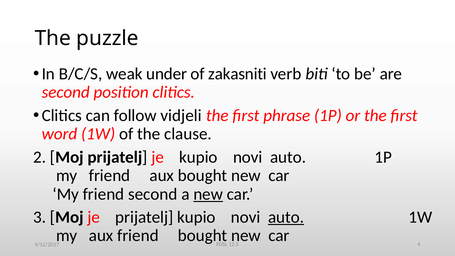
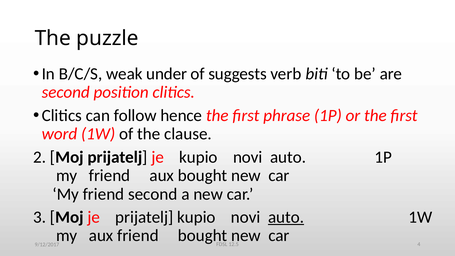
zakasniti: zakasniti -> suggests
vidjeli: vidjeli -> hence
new at (208, 194) underline: present -> none
